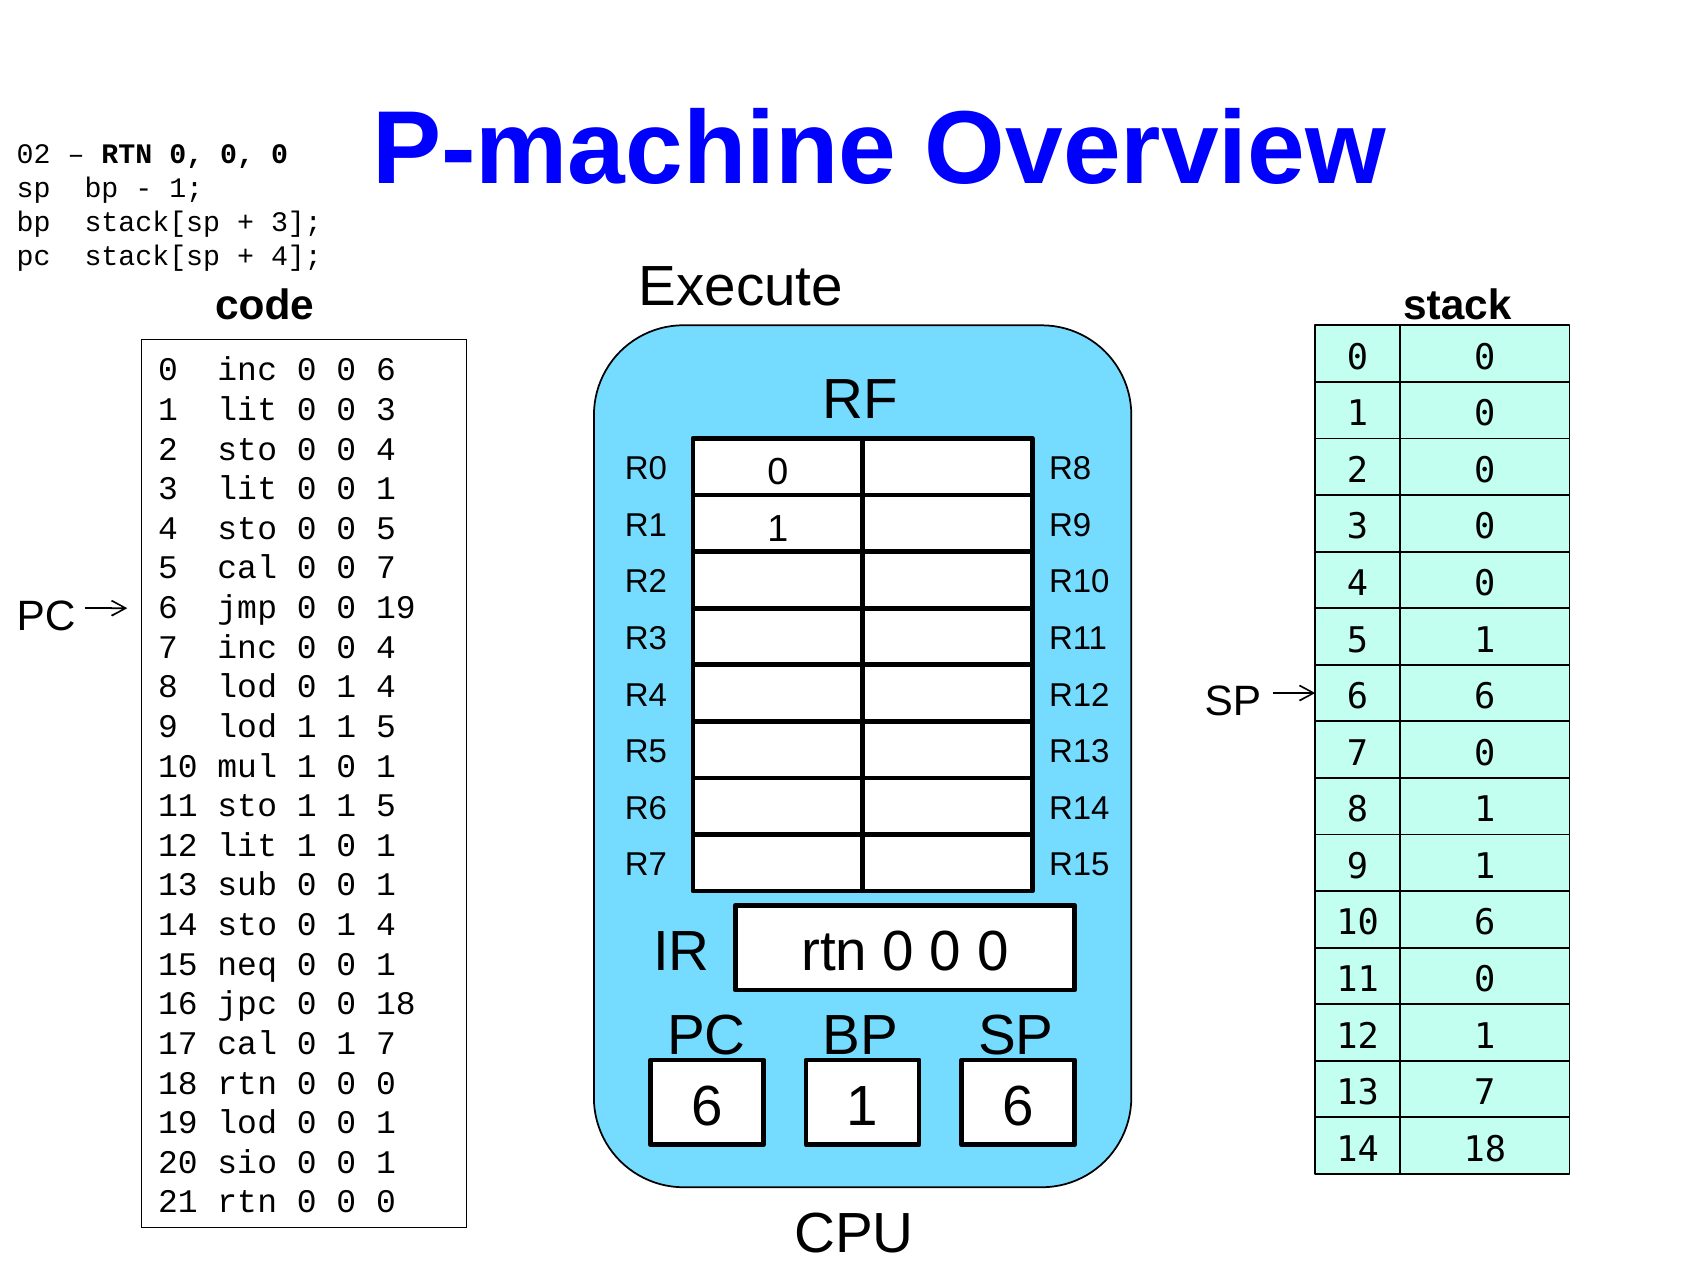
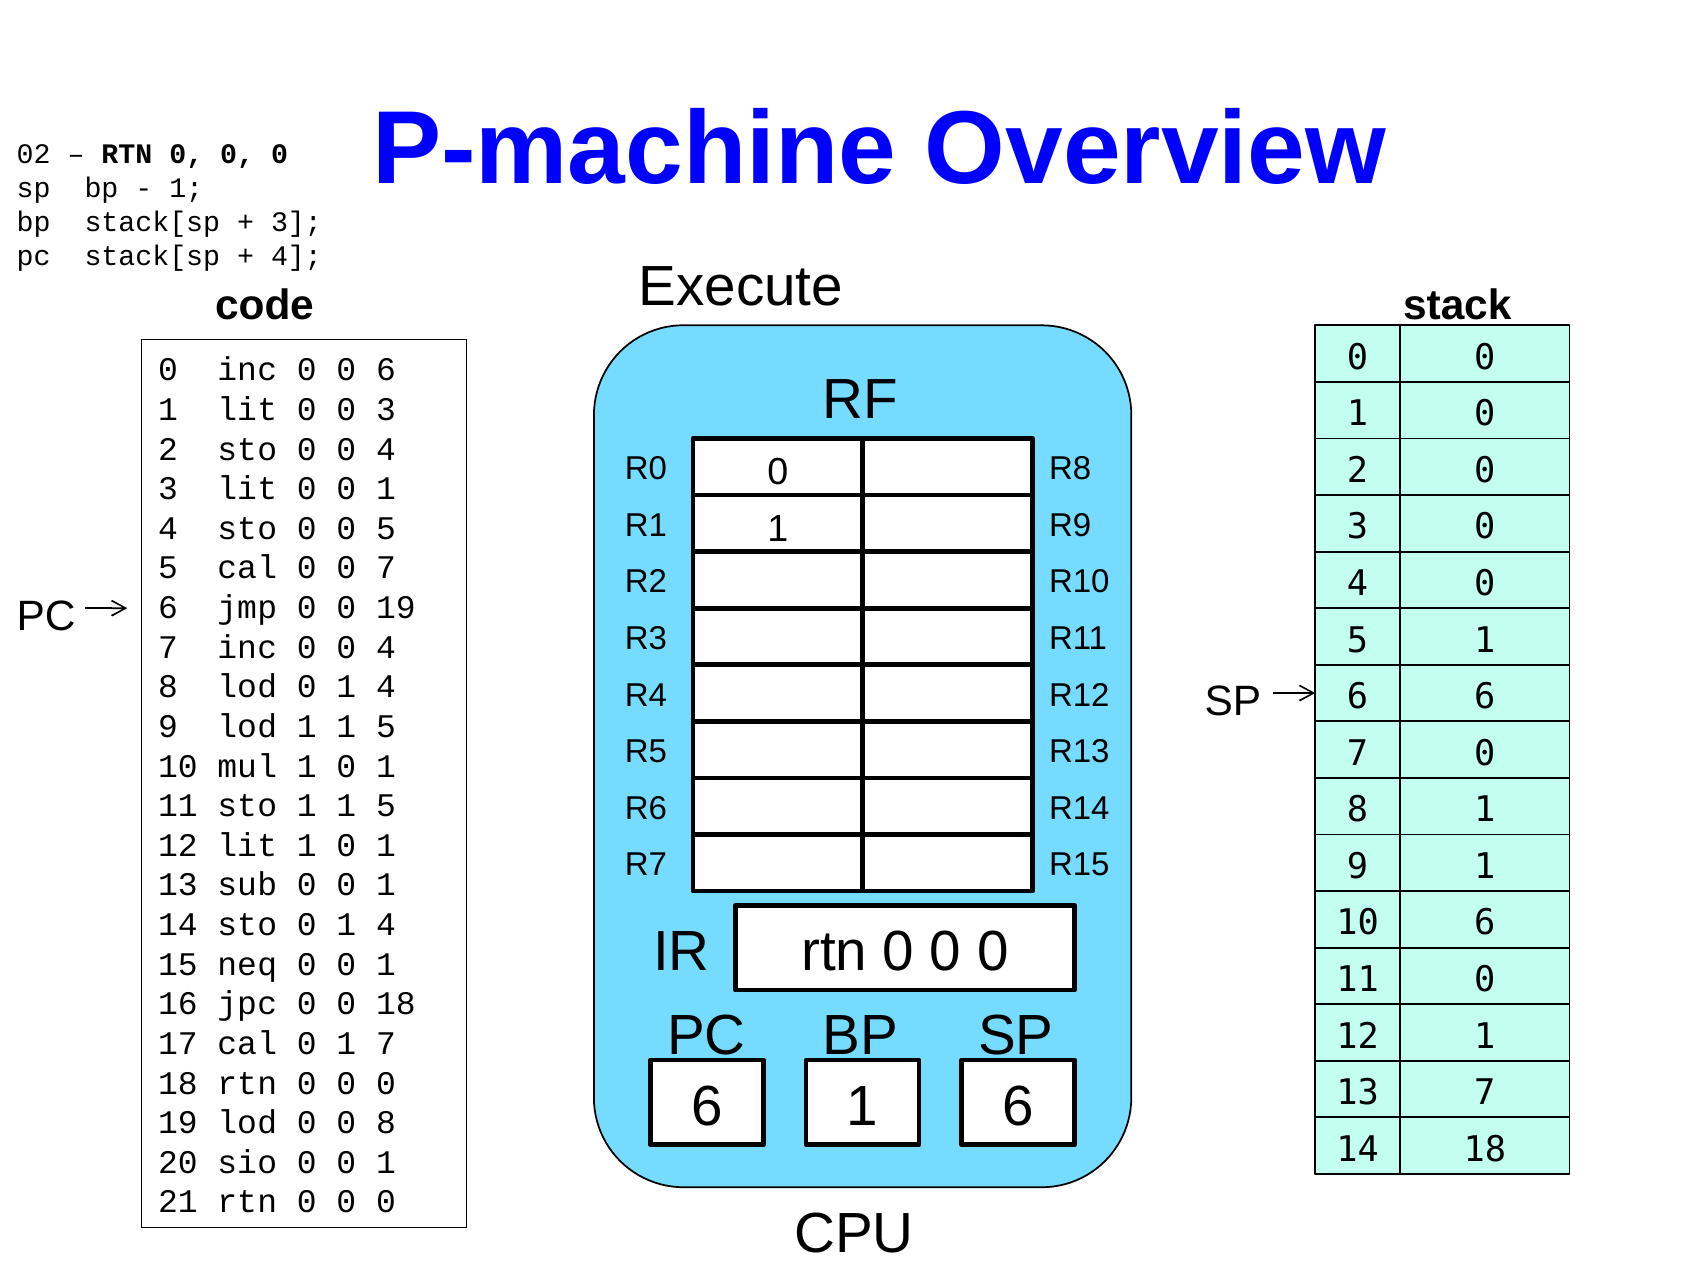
lod 0 0 1: 1 -> 8
